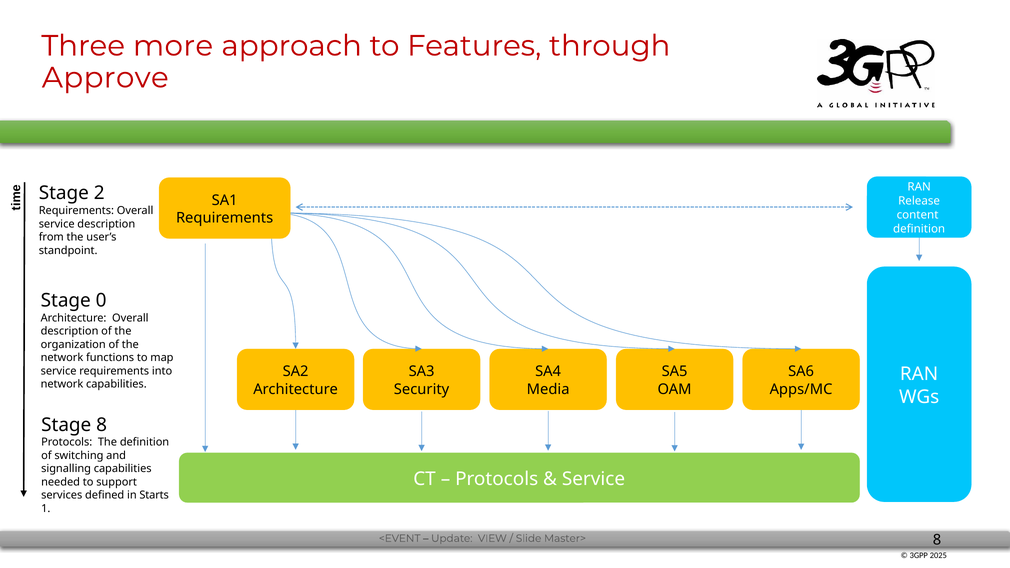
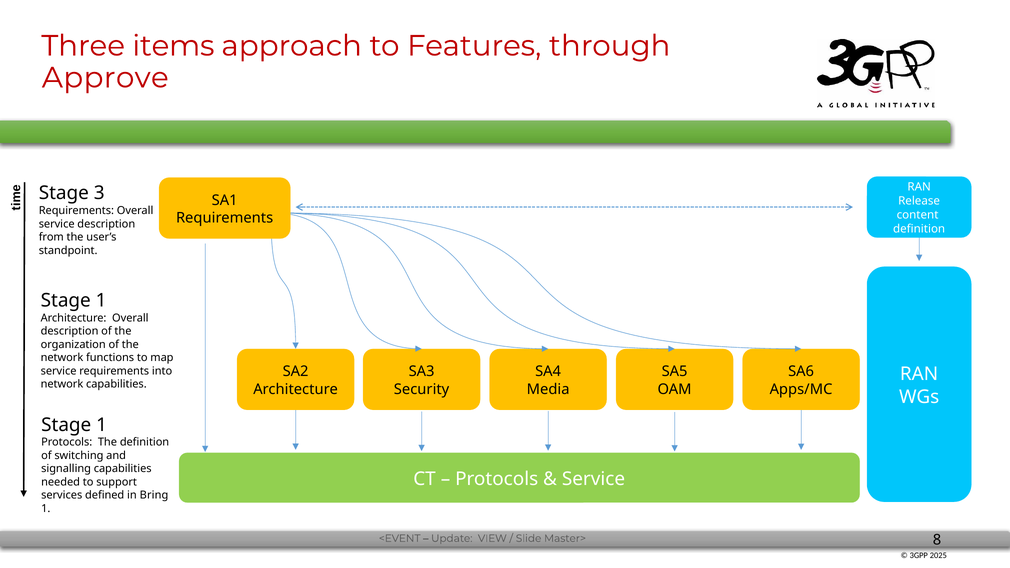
more: more -> items
2: 2 -> 3
0 at (101, 301): 0 -> 1
8 at (102, 425): 8 -> 1
Starts: Starts -> Bring
